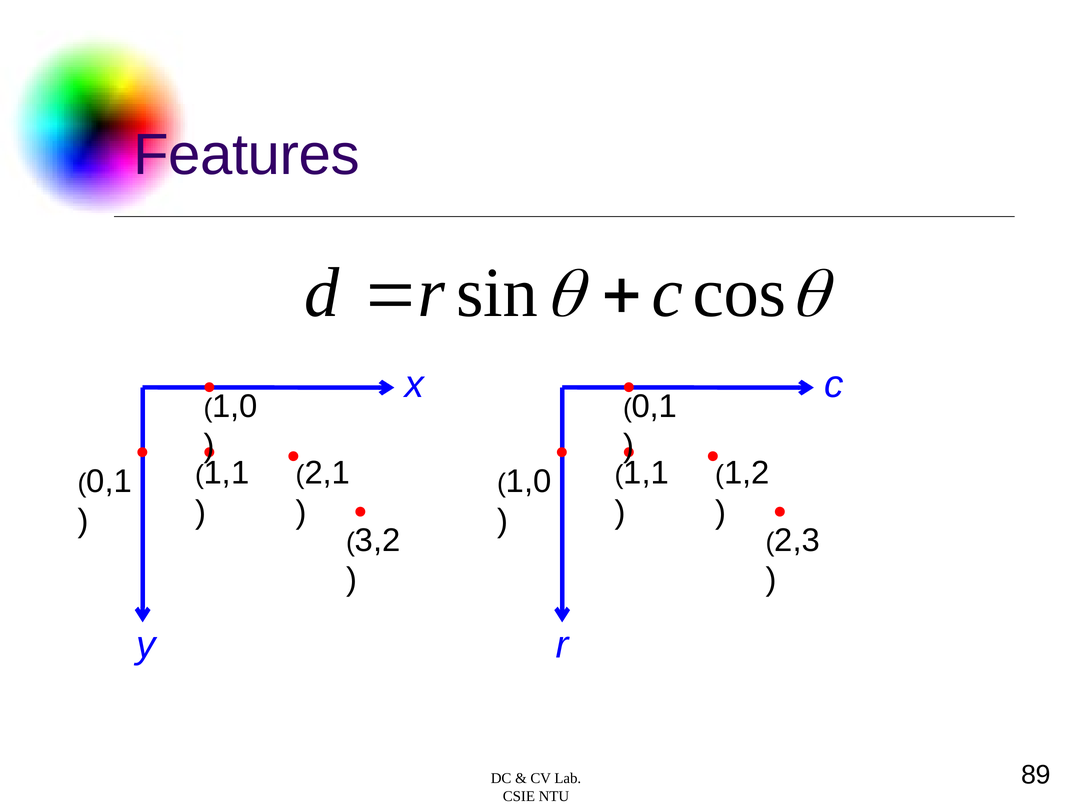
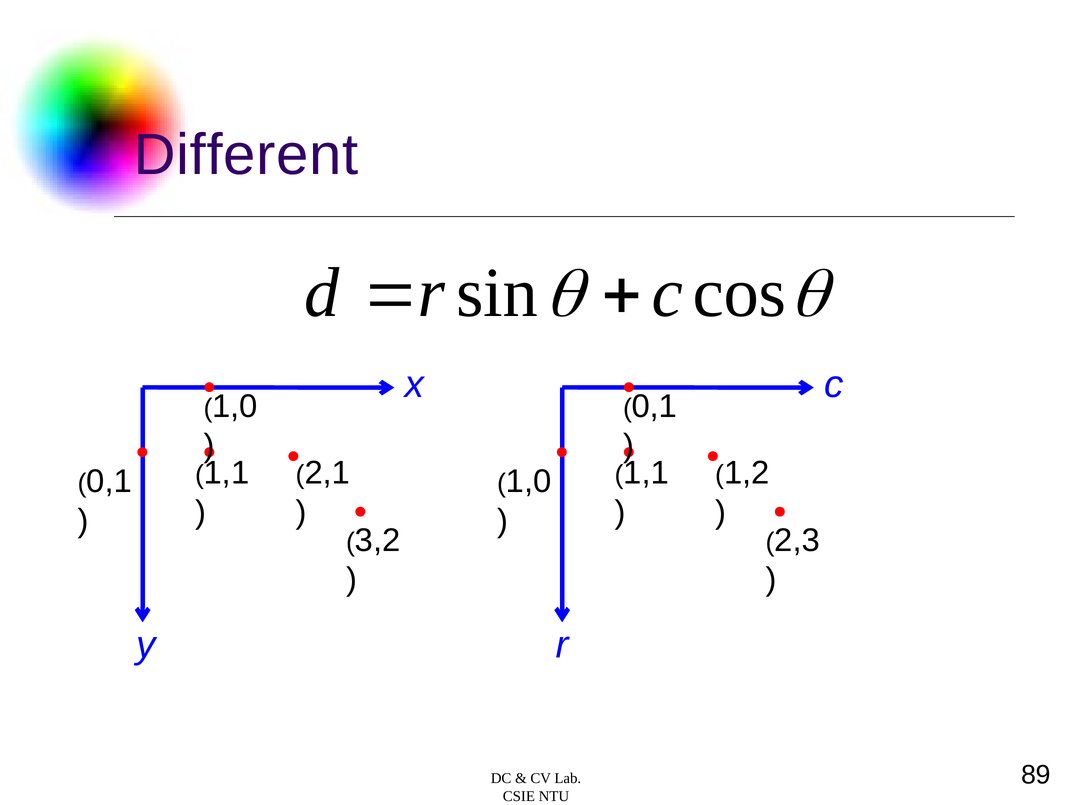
Features: Features -> Different
